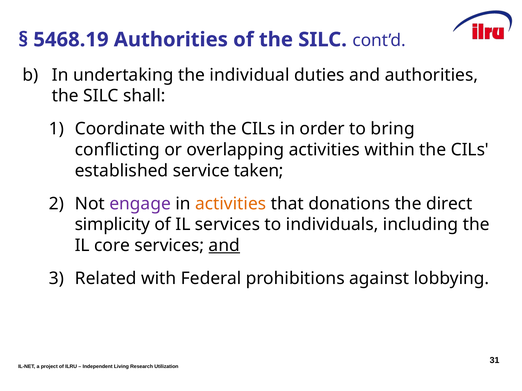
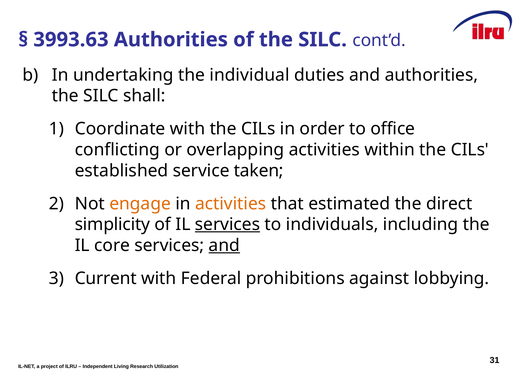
5468.19: 5468.19 -> 3993.63
bring: bring -> office
engage colour: purple -> orange
donations: donations -> estimated
services at (228, 225) underline: none -> present
Related: Related -> Current
